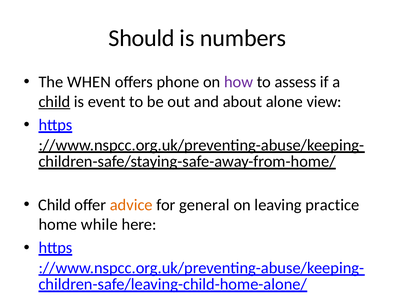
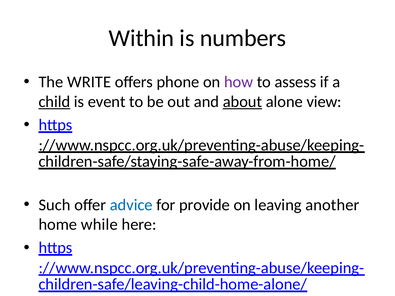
Should: Should -> Within
WHEN: WHEN -> WRITE
about underline: none -> present
Child at (55, 205): Child -> Such
advice colour: orange -> blue
general: general -> provide
practice: practice -> another
